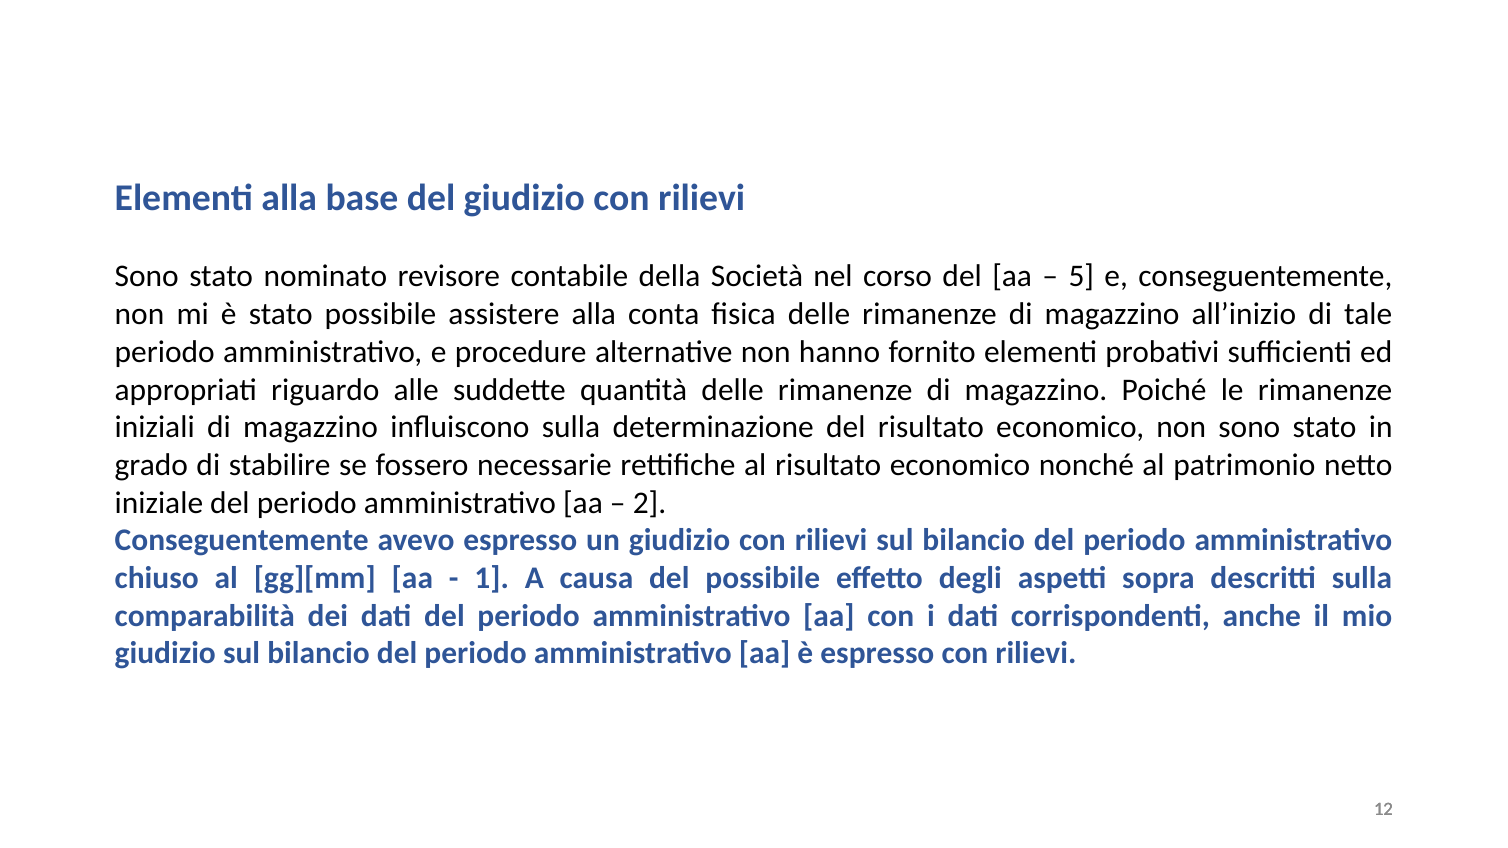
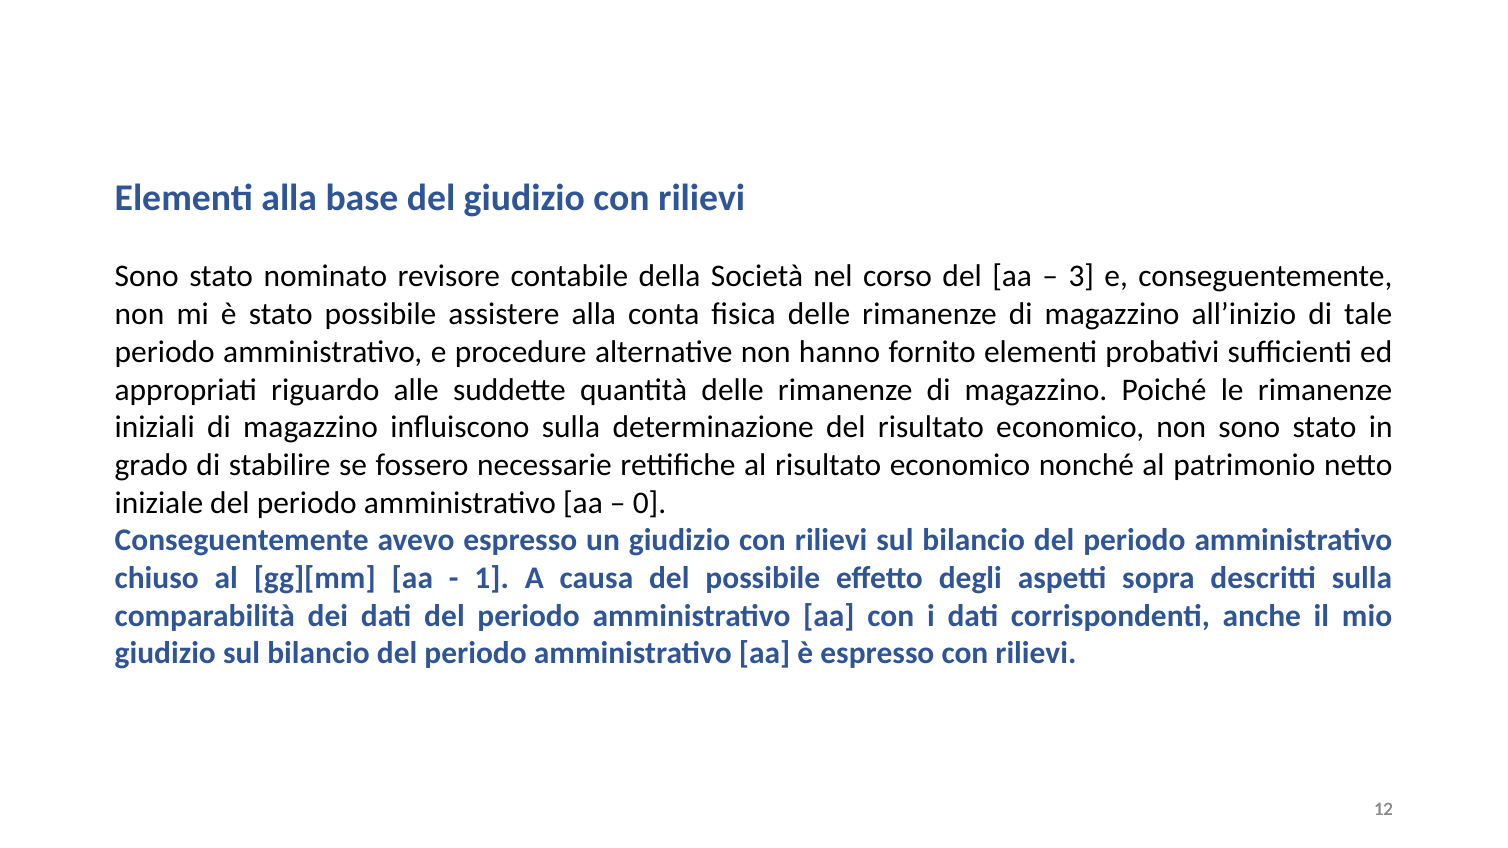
5: 5 -> 3
2: 2 -> 0
